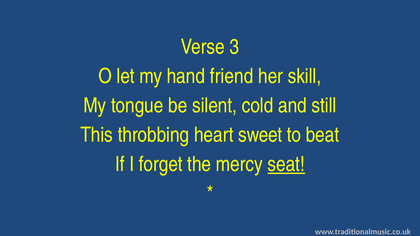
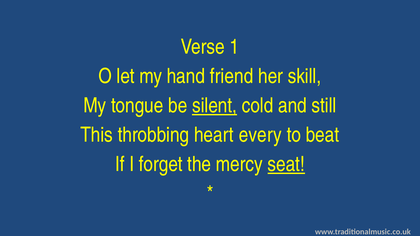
3: 3 -> 1
silent underline: none -> present
sweet: sweet -> every
